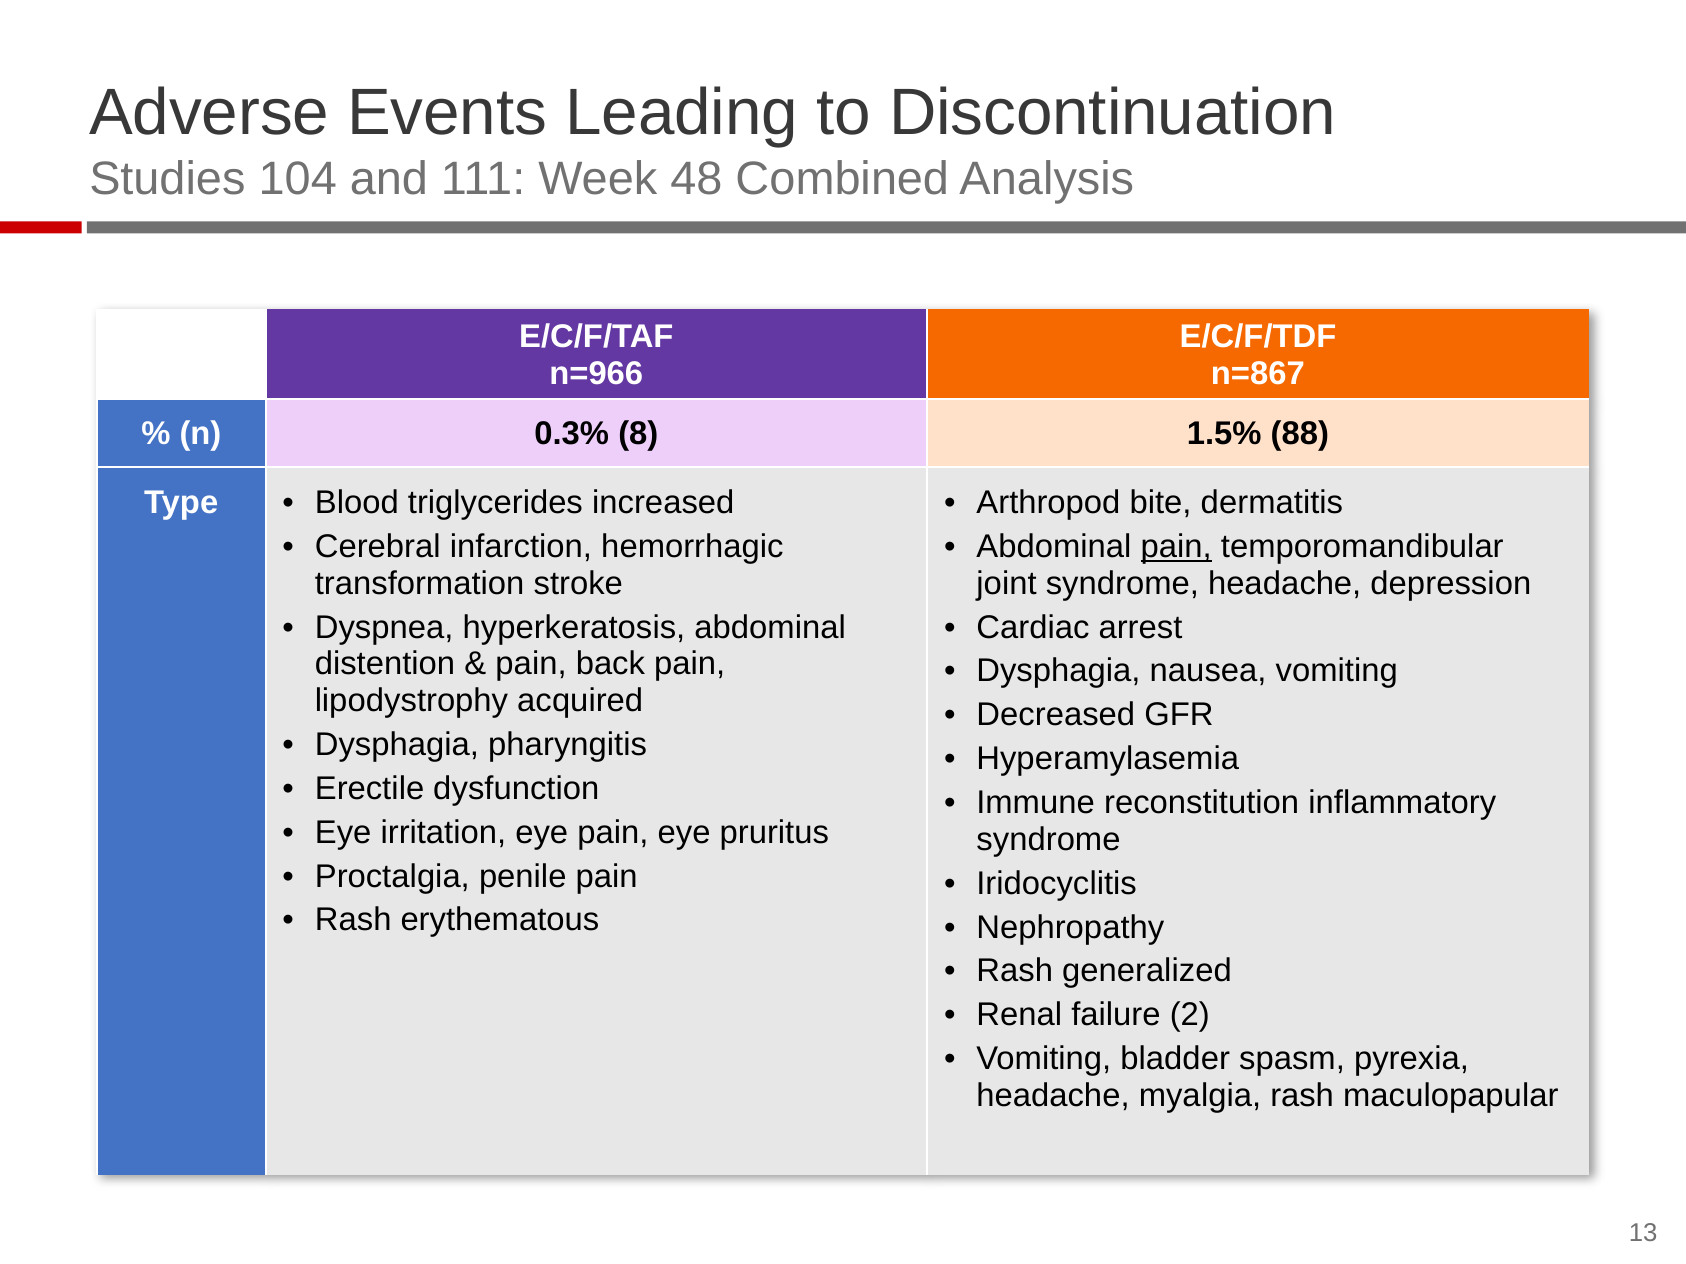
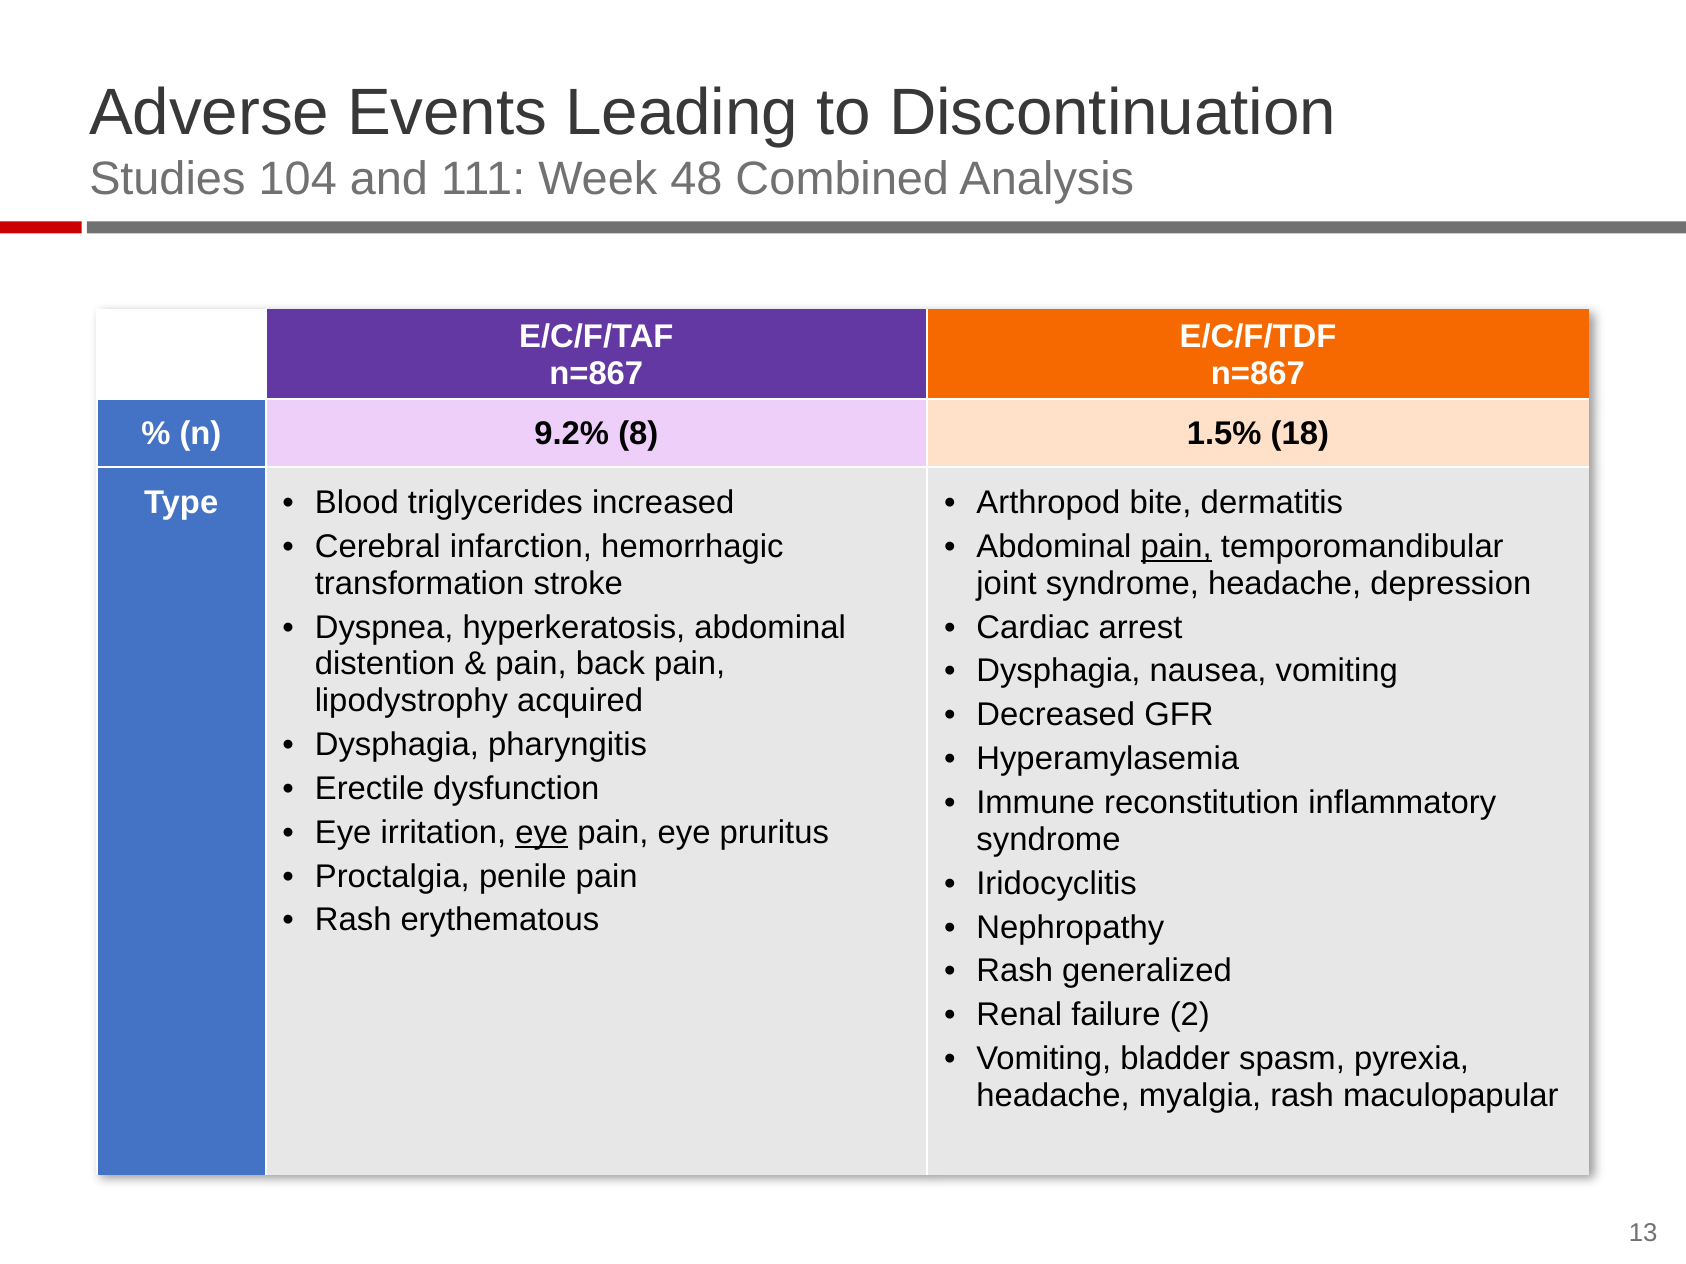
n=966 at (596, 373): n=966 -> n=867
0.3%: 0.3% -> 9.2%
88: 88 -> 18
eye at (542, 833) underline: none -> present
